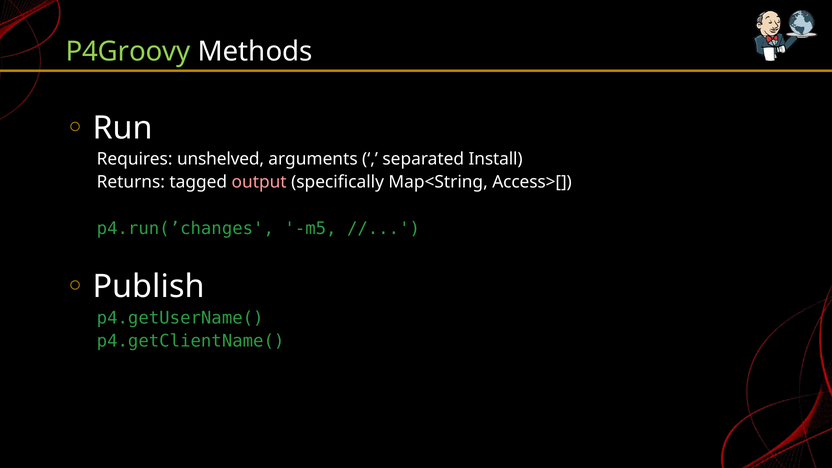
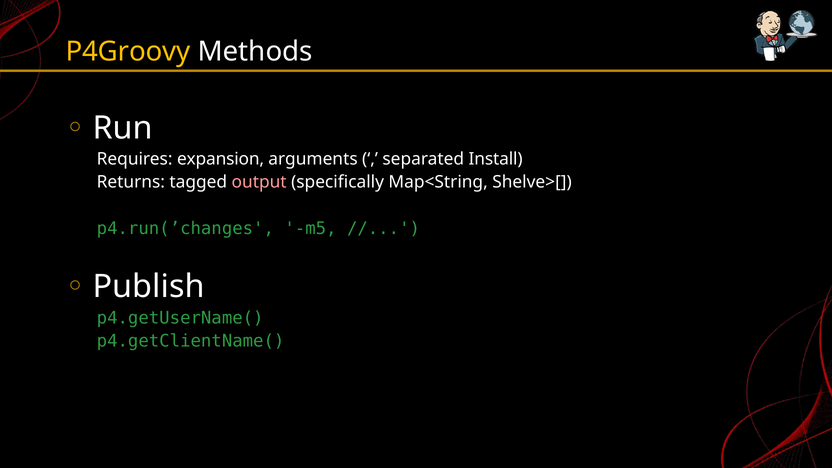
P4Groovy colour: light green -> yellow
unshelved: unshelved -> expansion
Access>[: Access>[ -> Shelve>[
